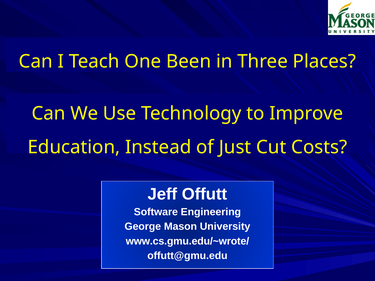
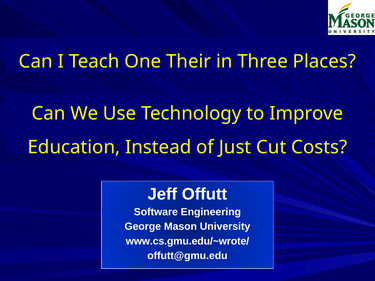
Been: Been -> Their
